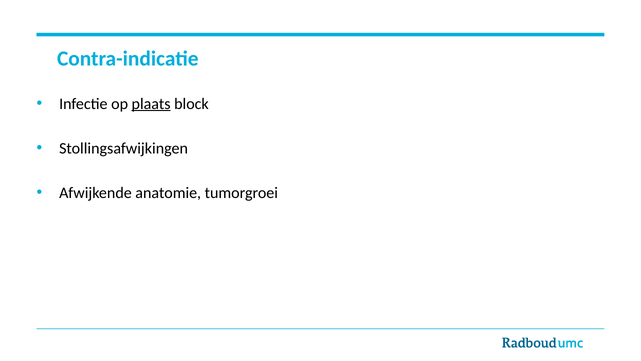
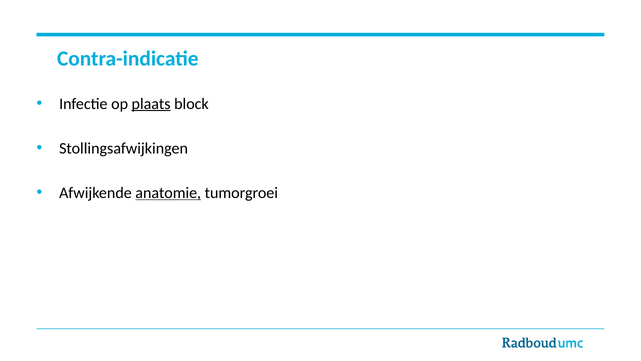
anatomie underline: none -> present
